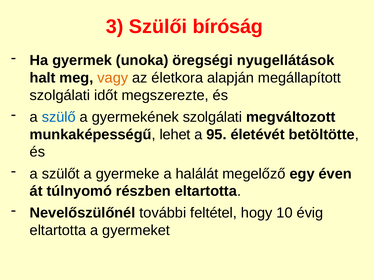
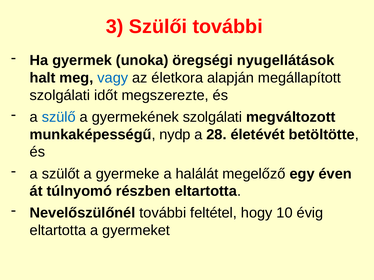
Szülői bíróság: bíróság -> további
vagy colour: orange -> blue
lehet: lehet -> nydp
95: 95 -> 28
